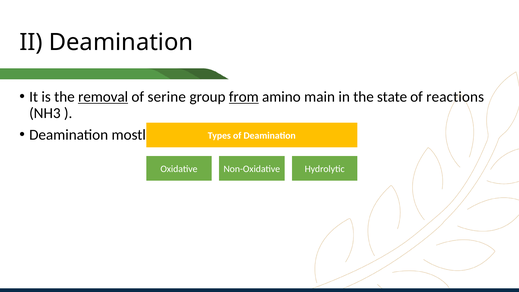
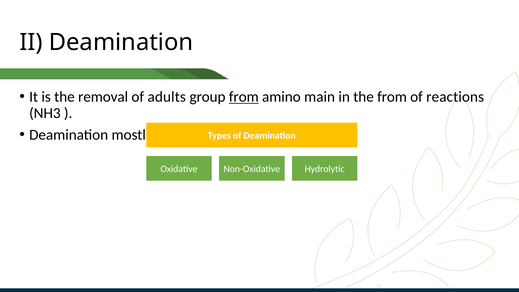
removal underline: present -> none
serine: serine -> adults
the state: state -> from
